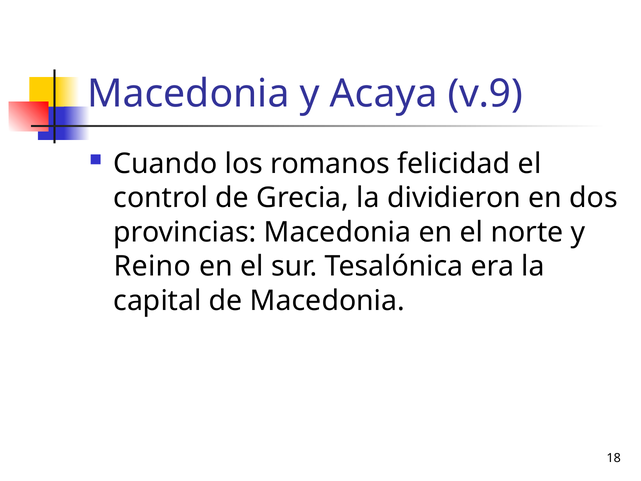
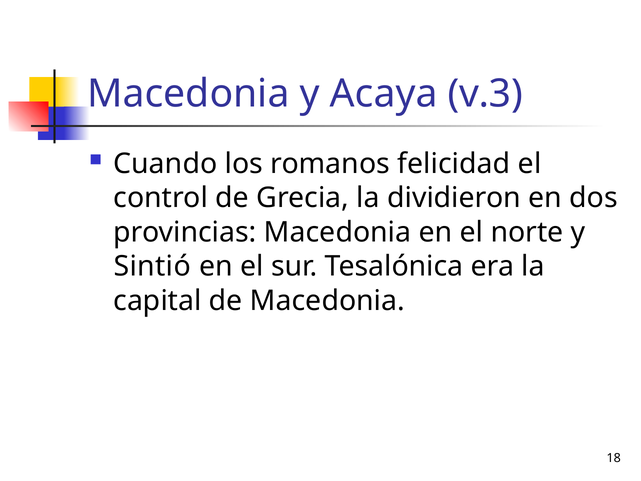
v.9: v.9 -> v.3
Reino: Reino -> Sintió
